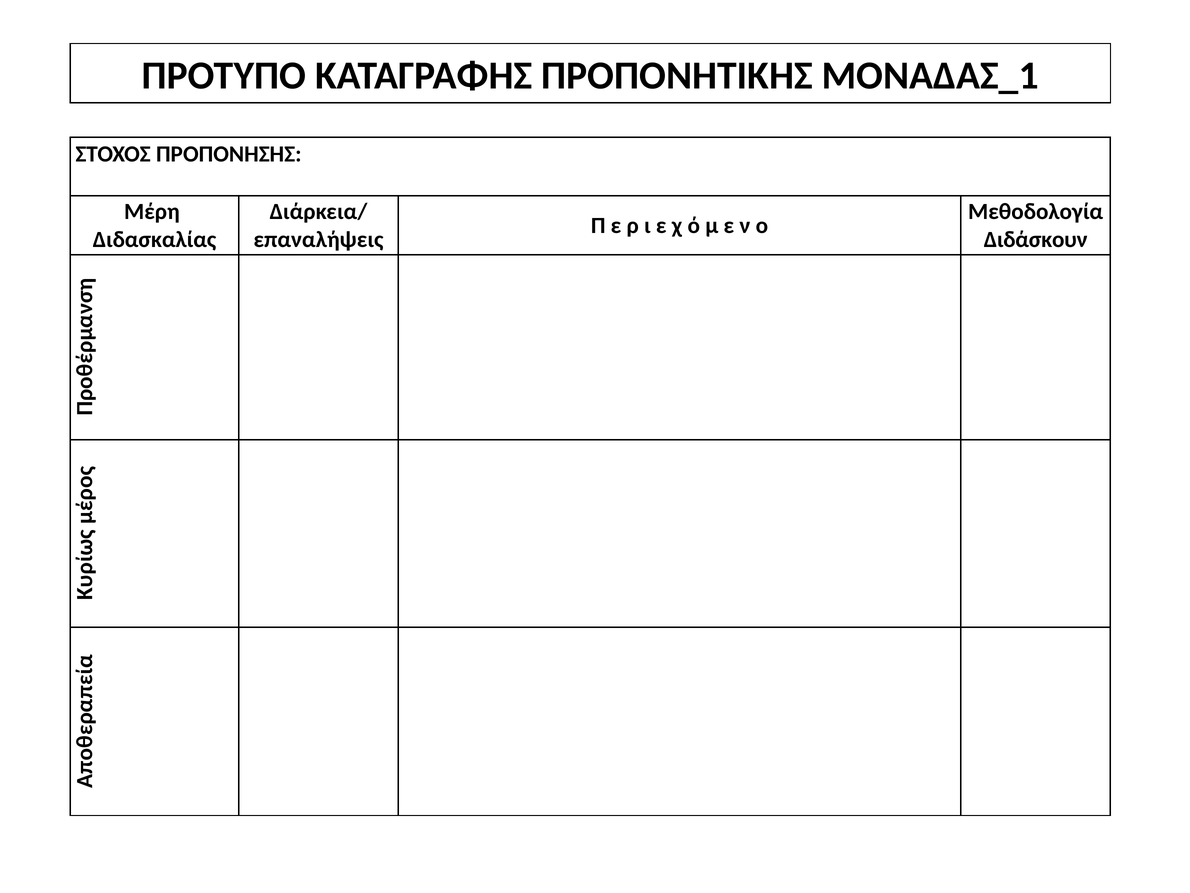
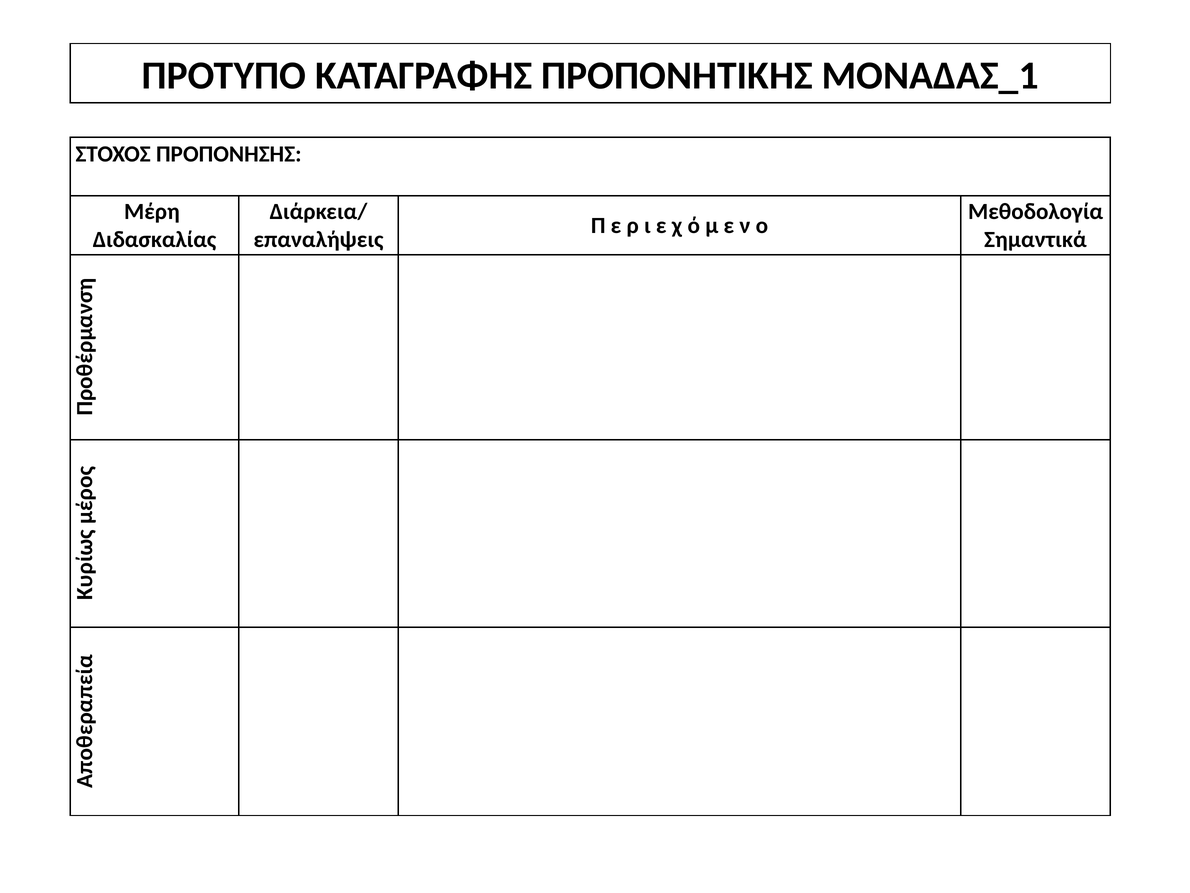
Διδάσκουν: Διδάσκουν -> Σημαντικά
